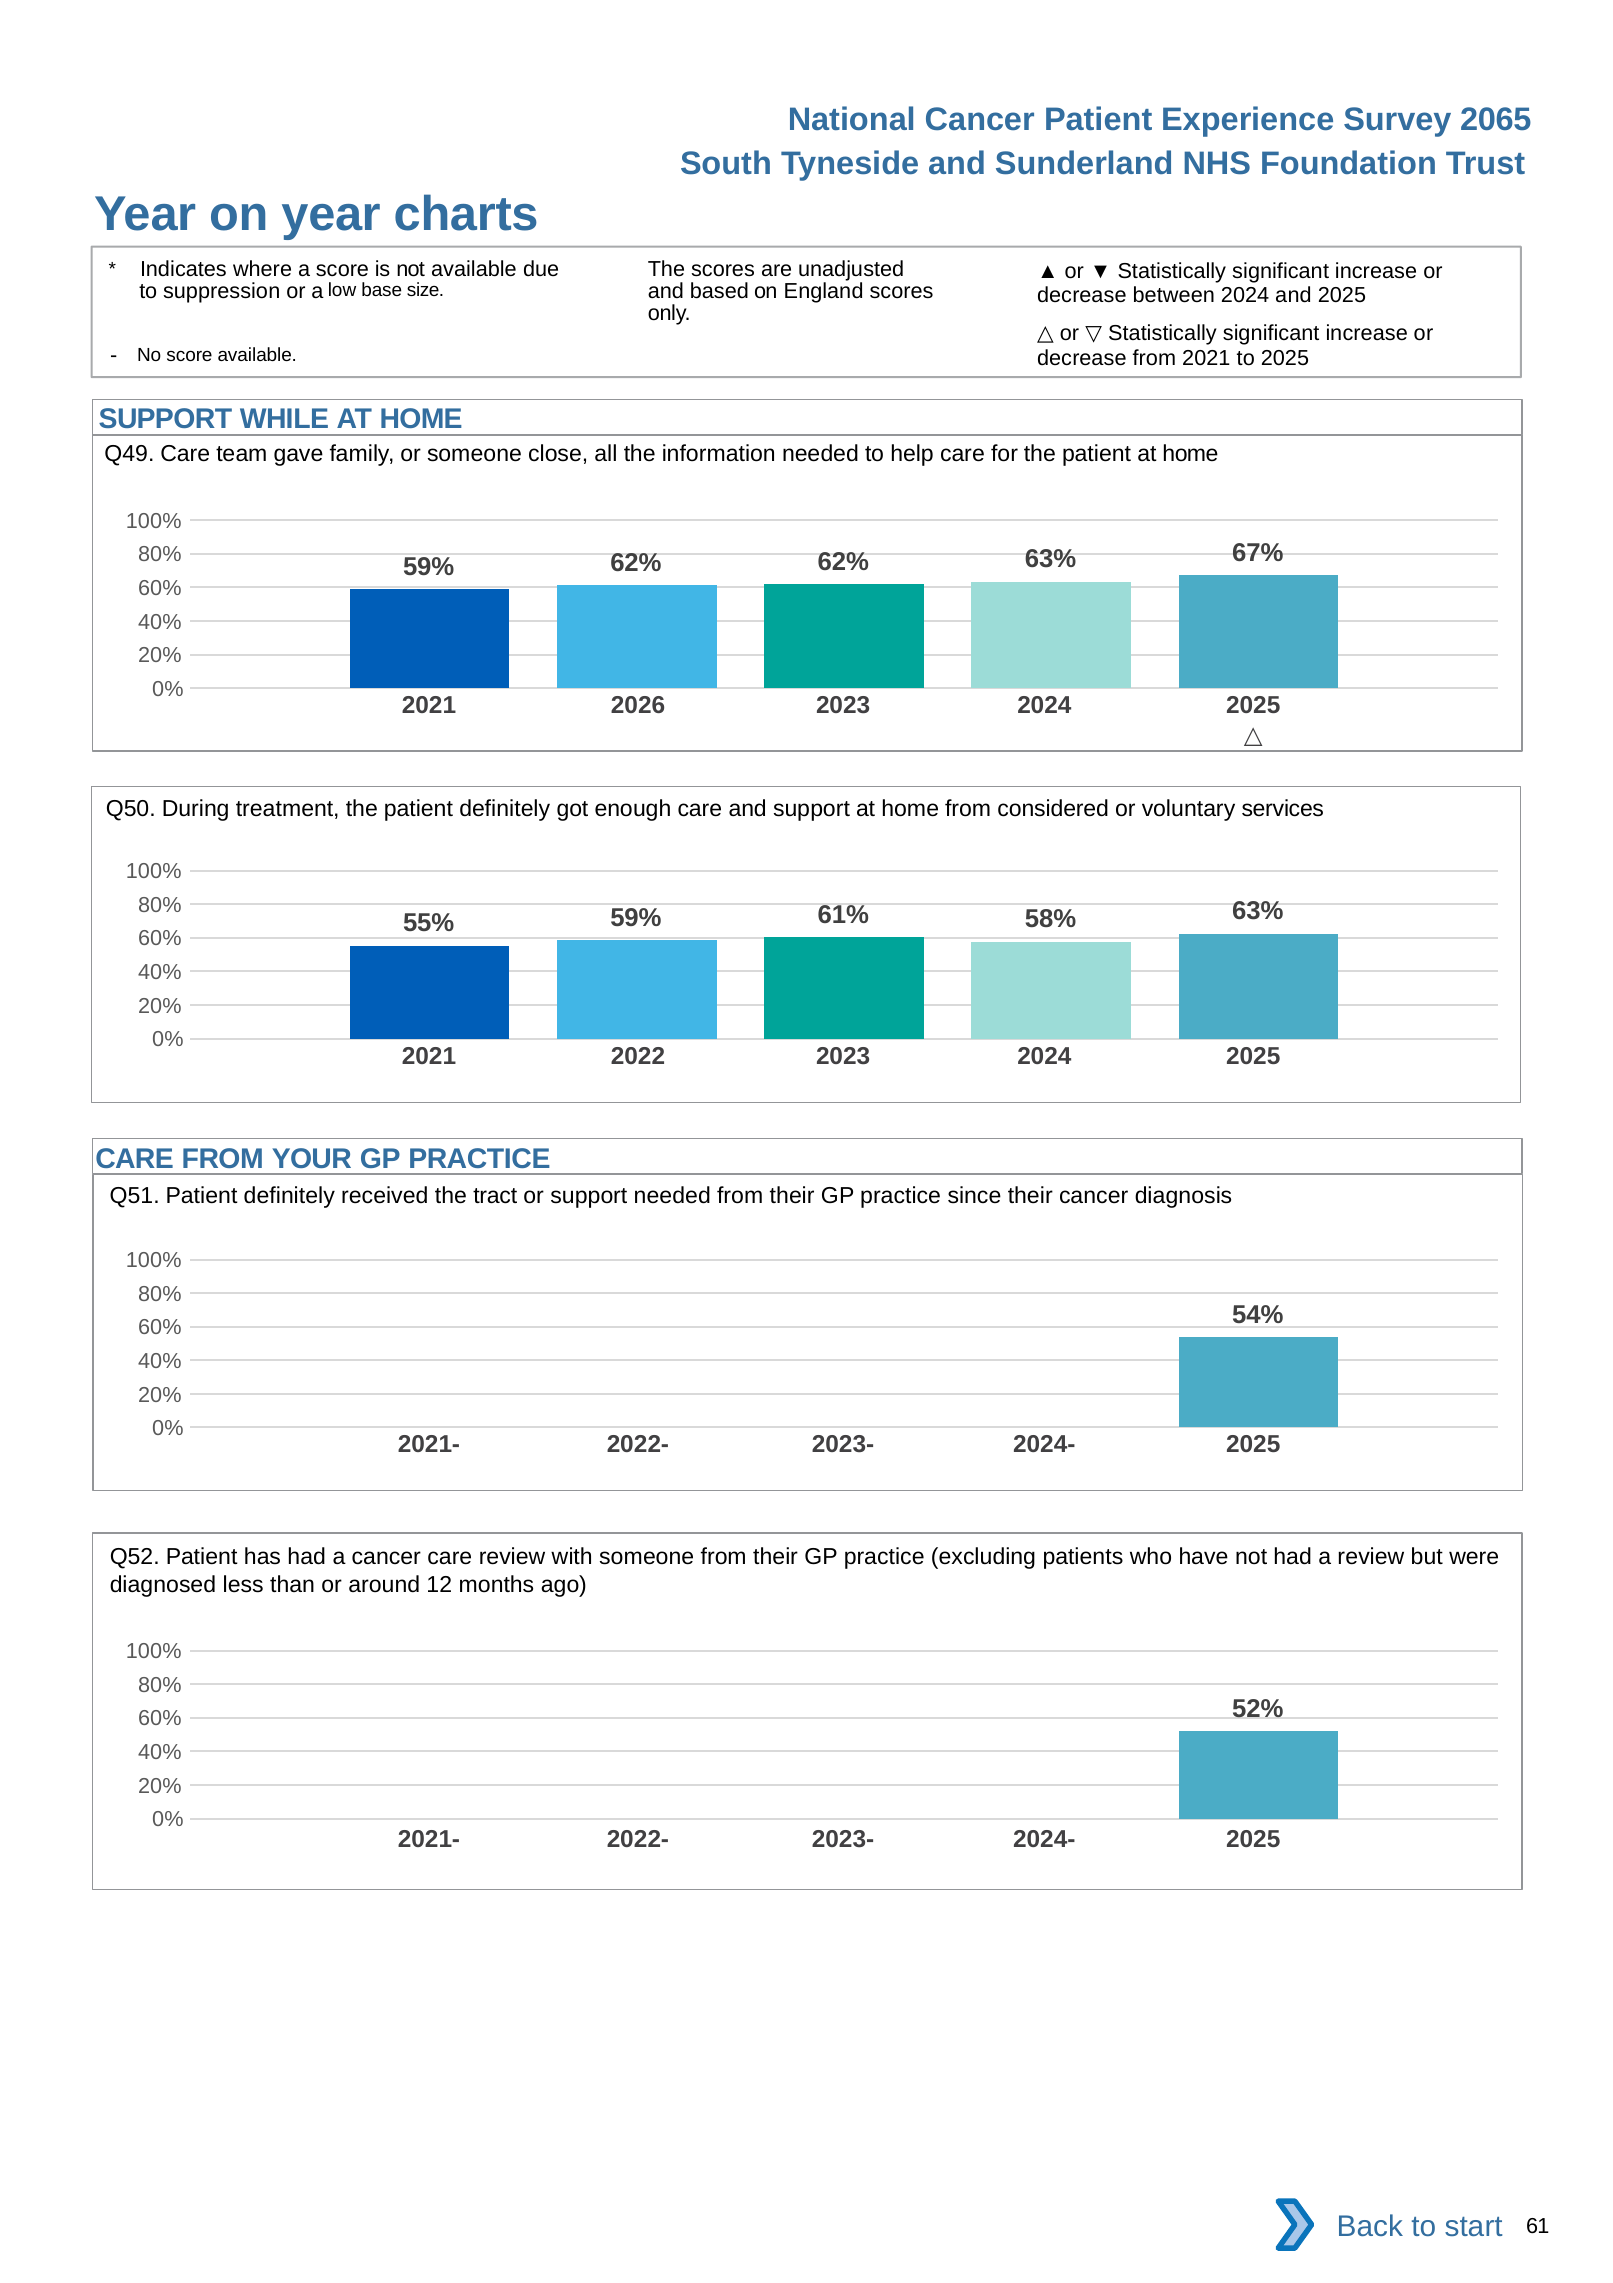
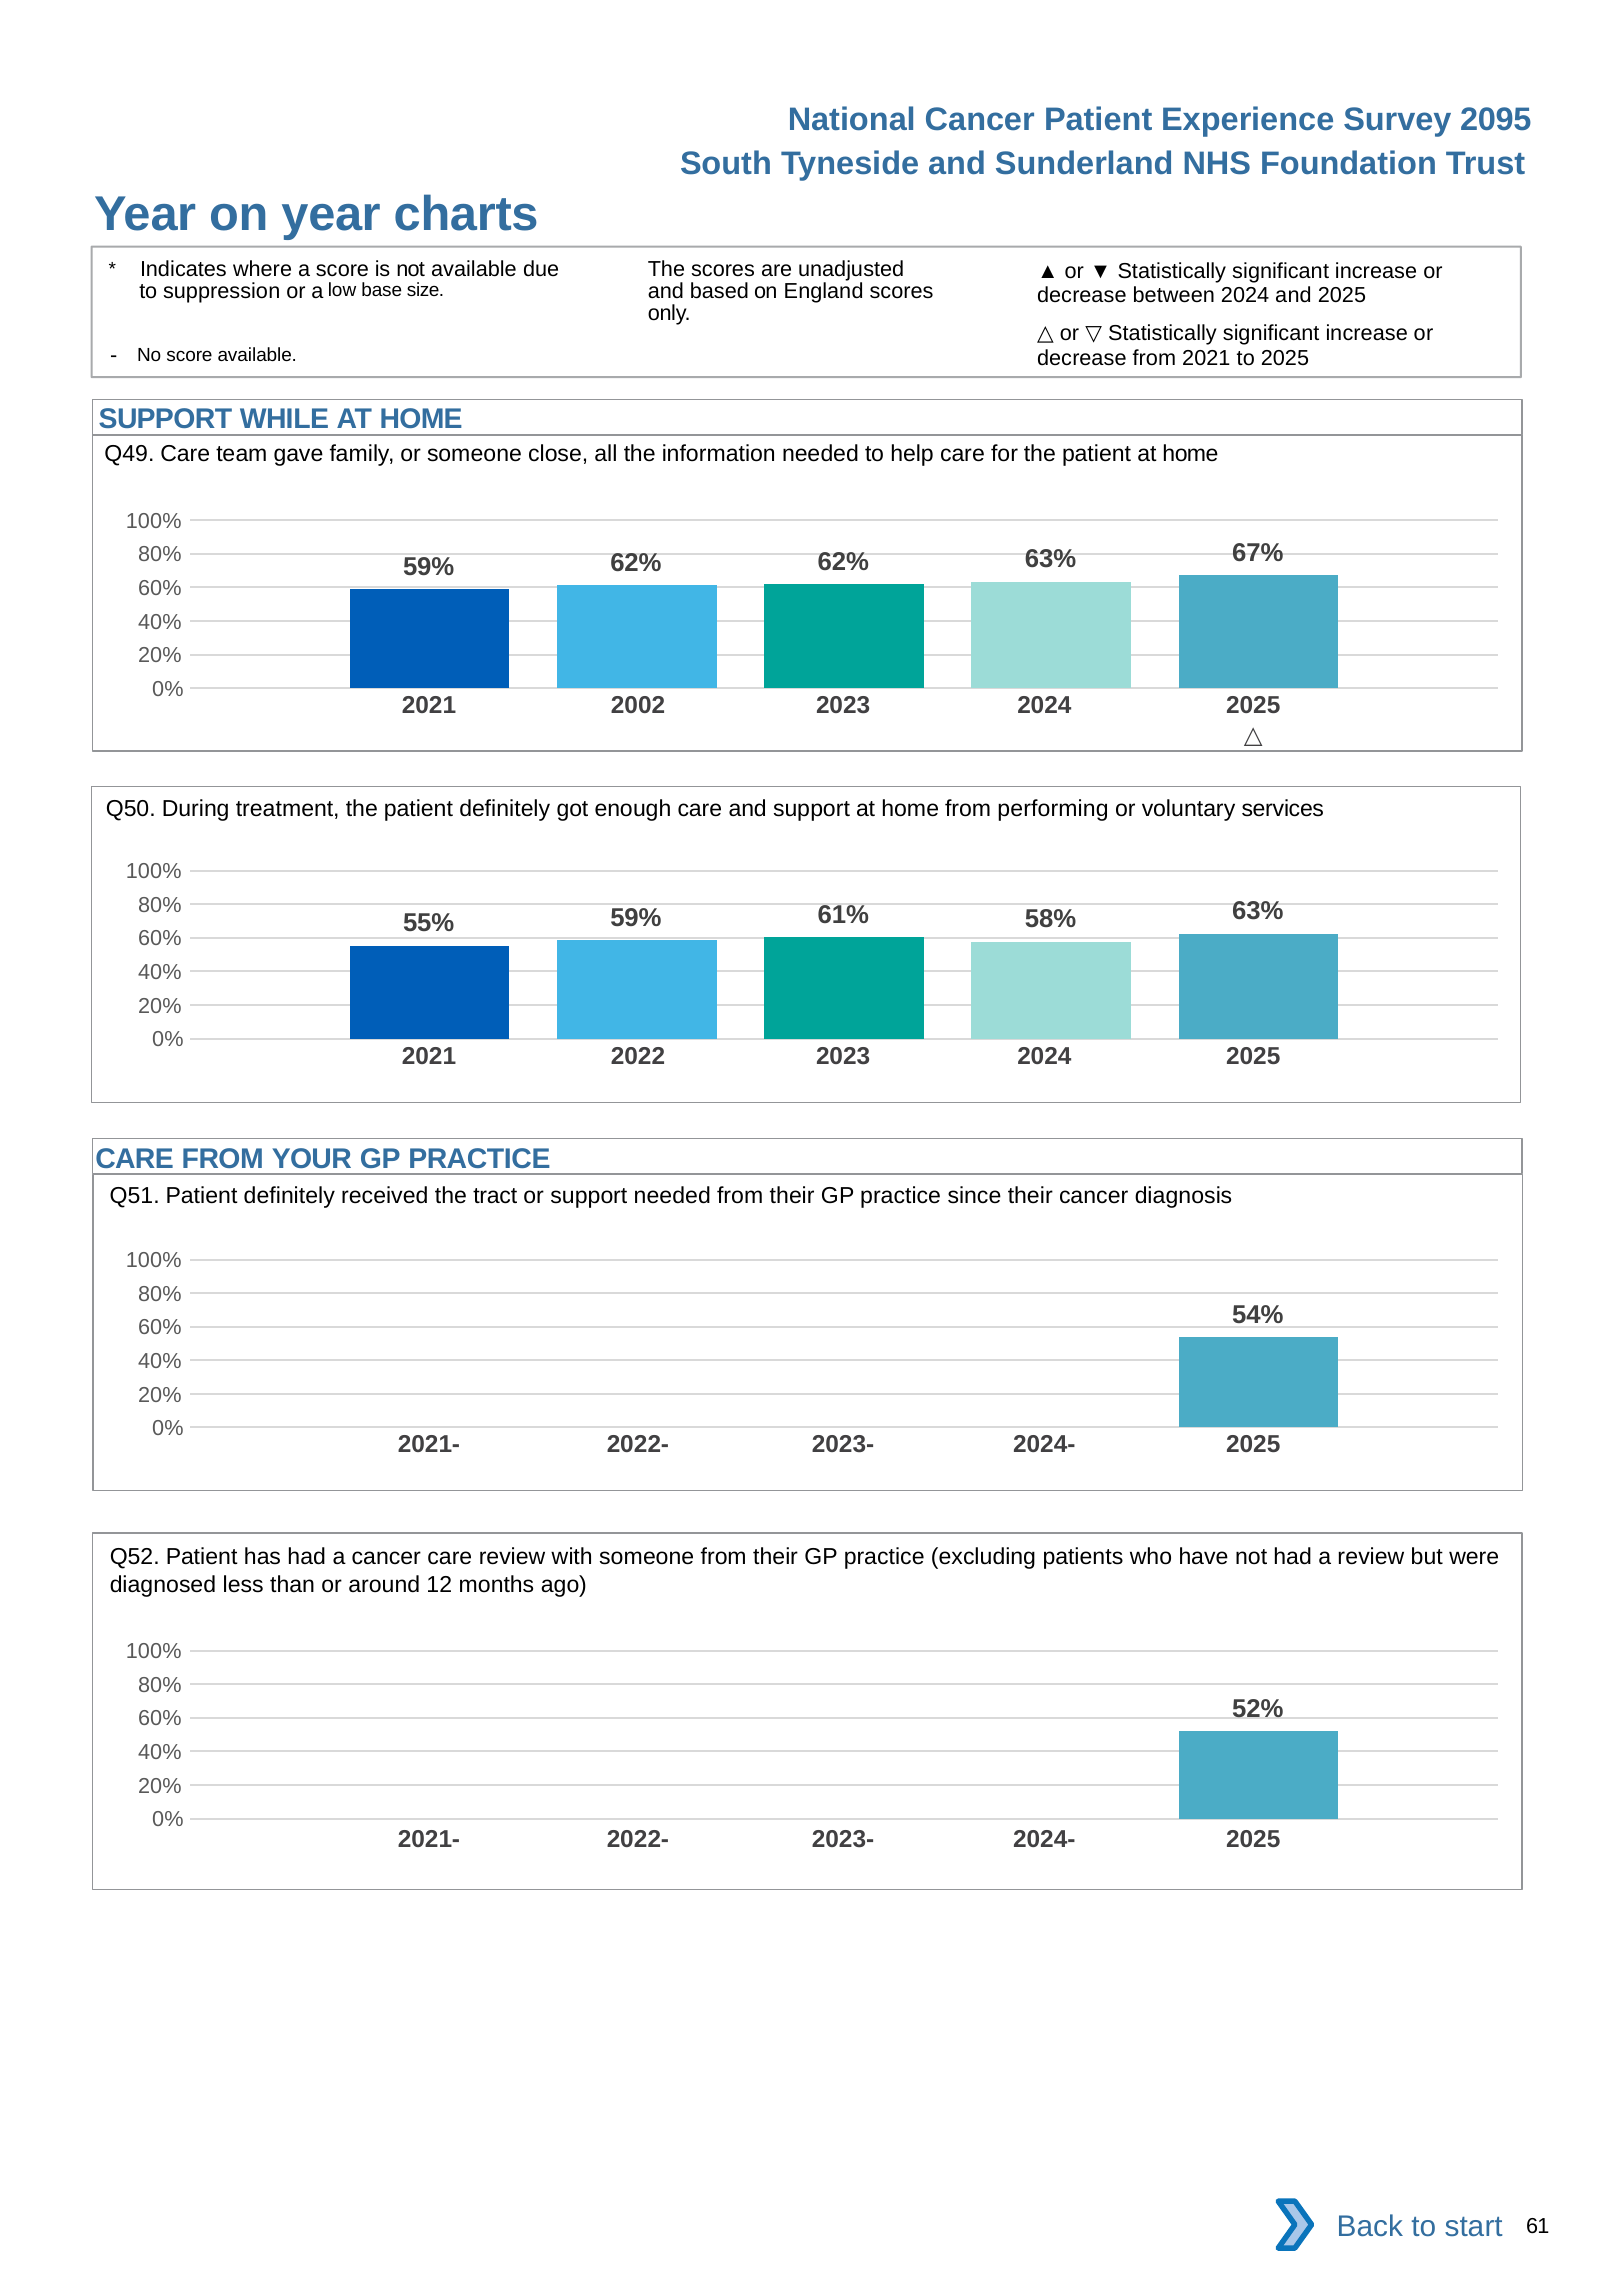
2065: 2065 -> 2095
2026: 2026 -> 2002
considered: considered -> performing
